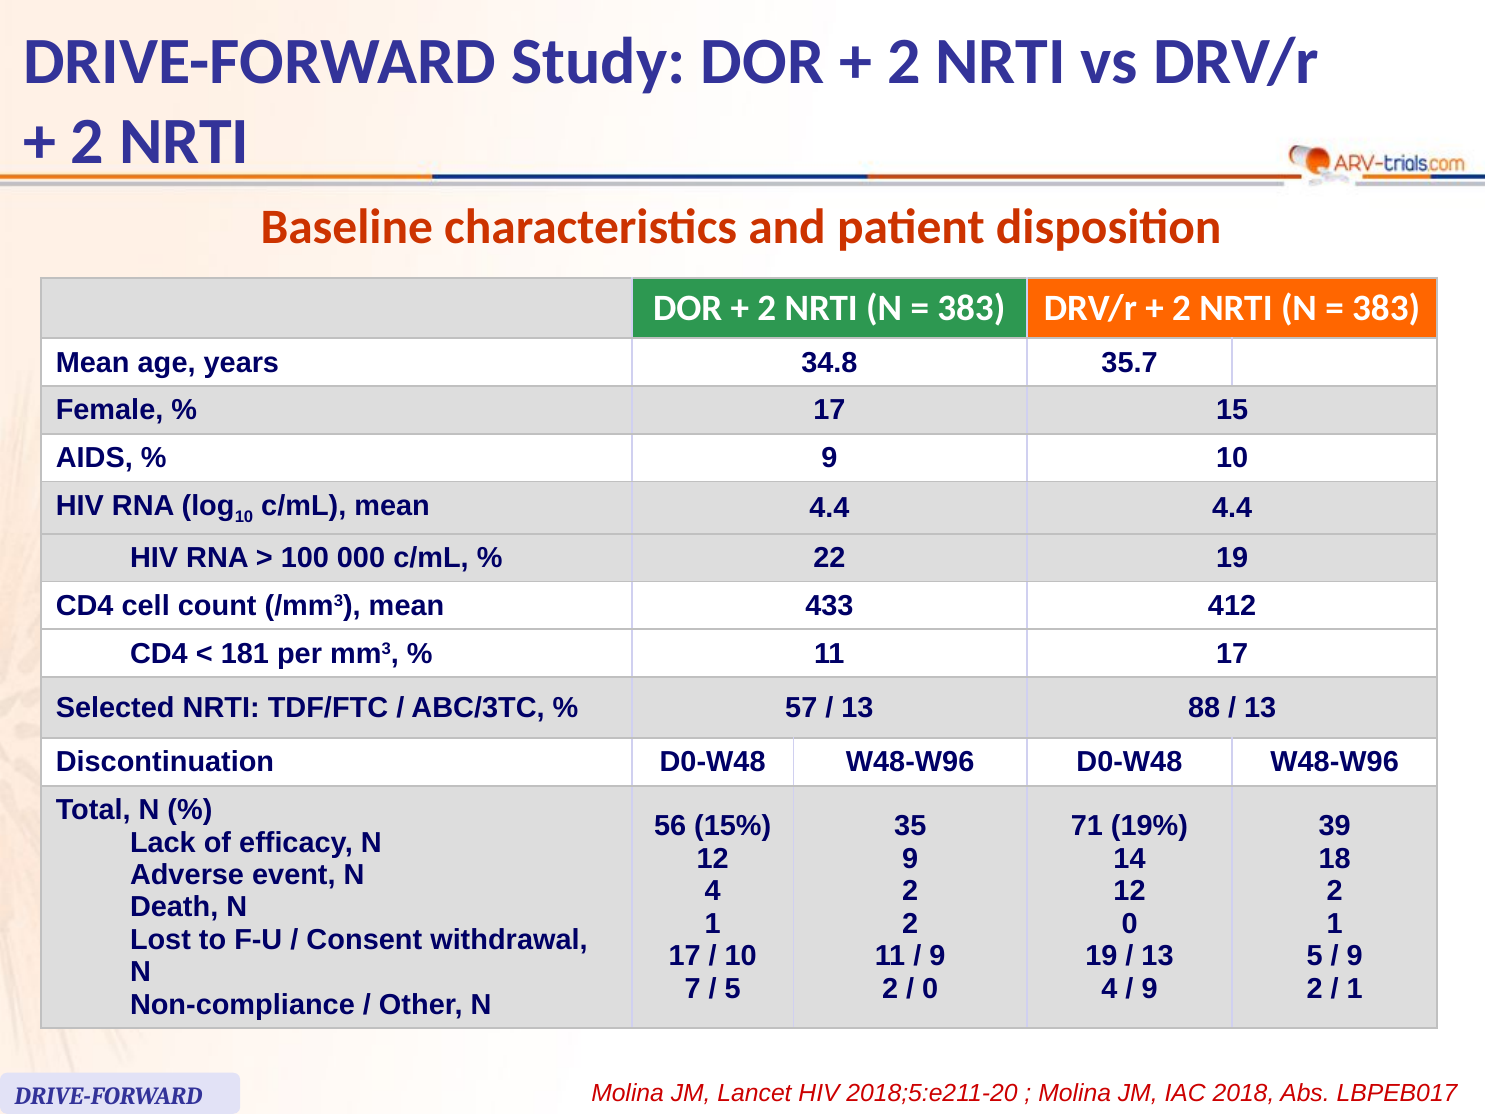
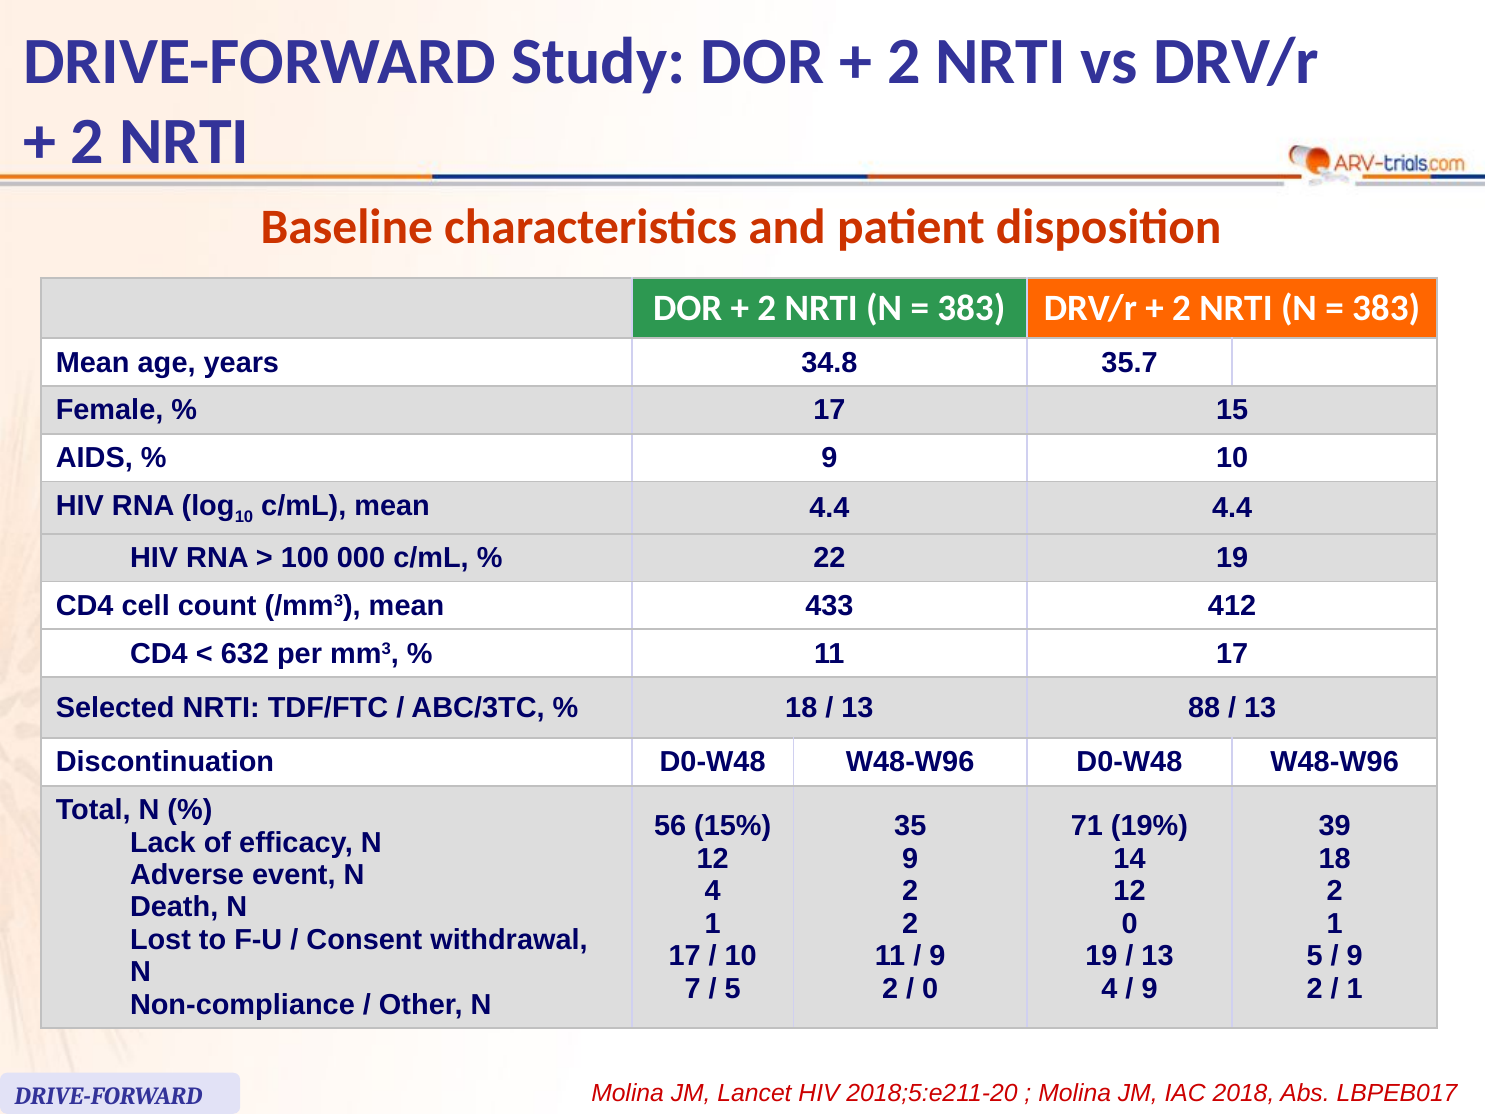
181: 181 -> 632
57 at (801, 708): 57 -> 18
